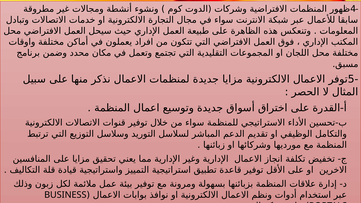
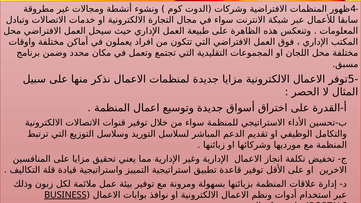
BUSINESS underline: none -> present
